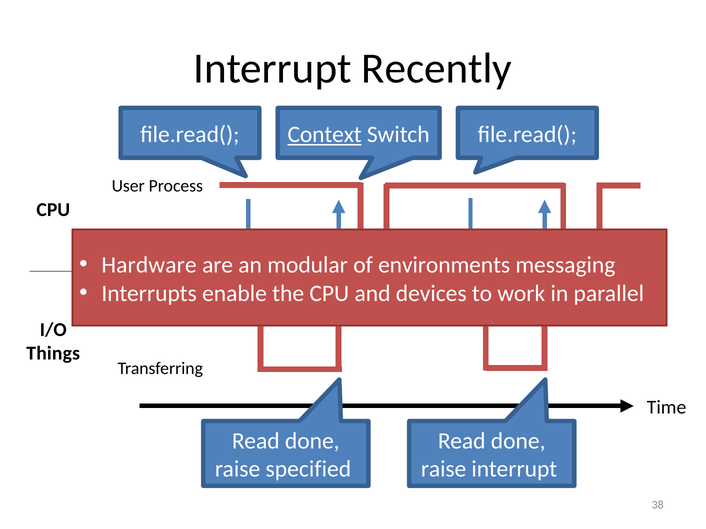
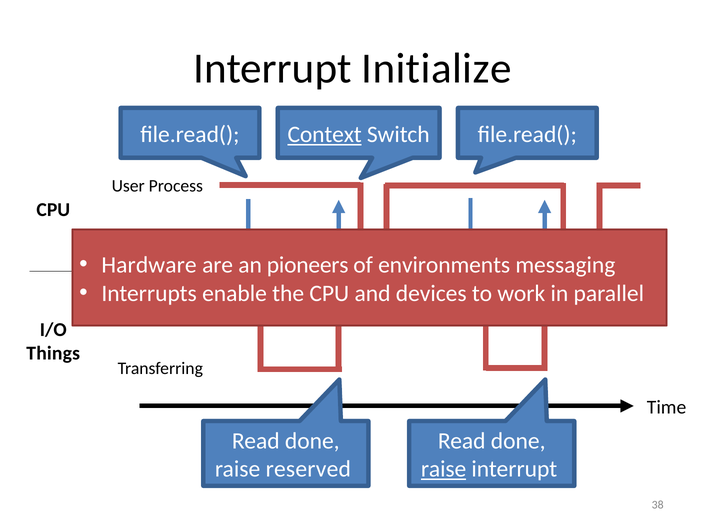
Recently: Recently -> Initialize
modular: modular -> pioneers
specified: specified -> reserved
raise at (444, 470) underline: none -> present
